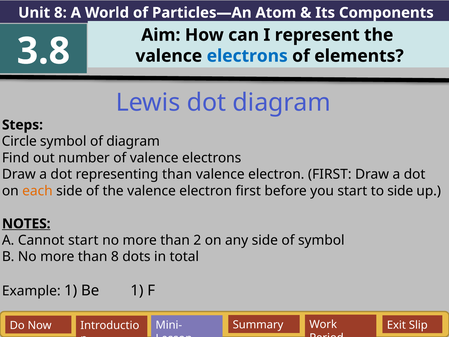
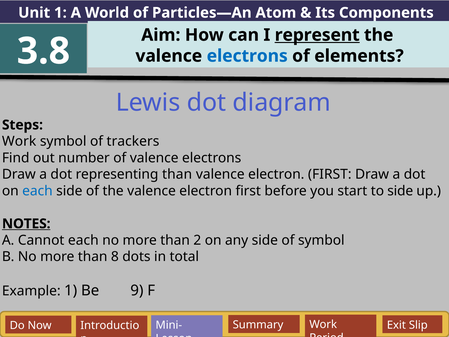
Unit 8: 8 -> 1
represent underline: none -> present
Circle at (19, 141): Circle -> Work
of diagram: diagram -> trackers
each at (37, 191) colour: orange -> blue
Cannot start: start -> each
Be 1: 1 -> 9
